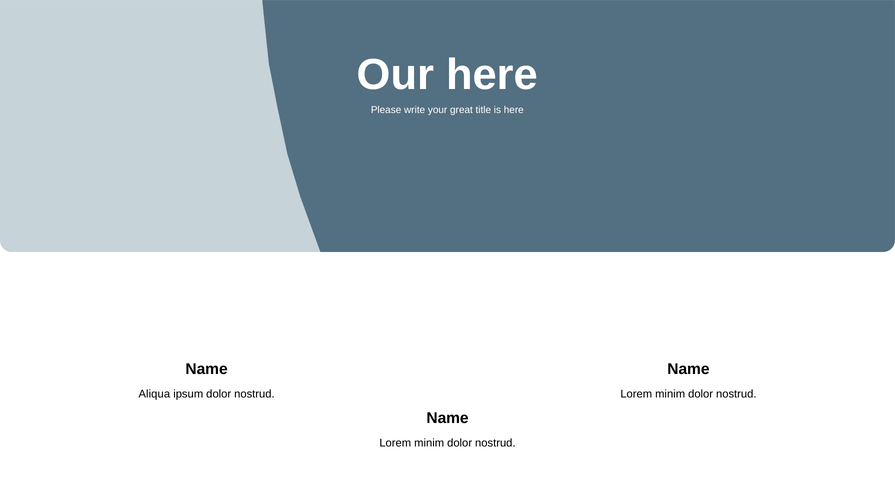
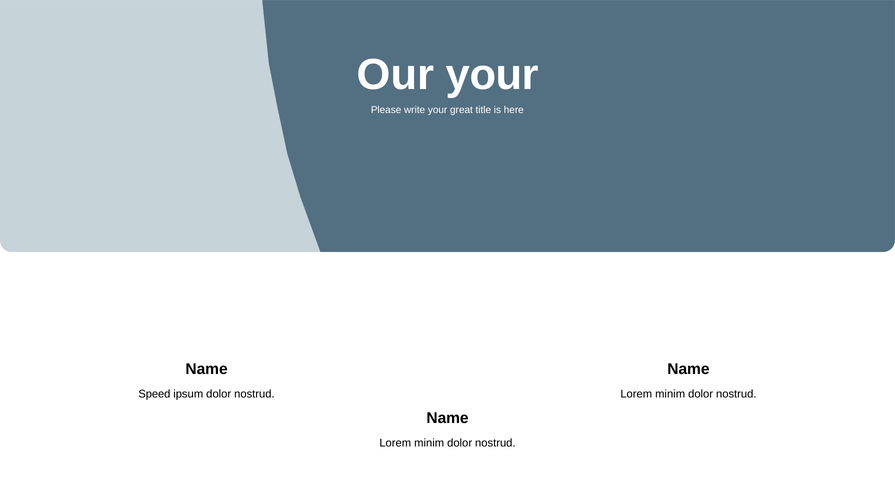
Our here: here -> your
Aliqua: Aliqua -> Speed
